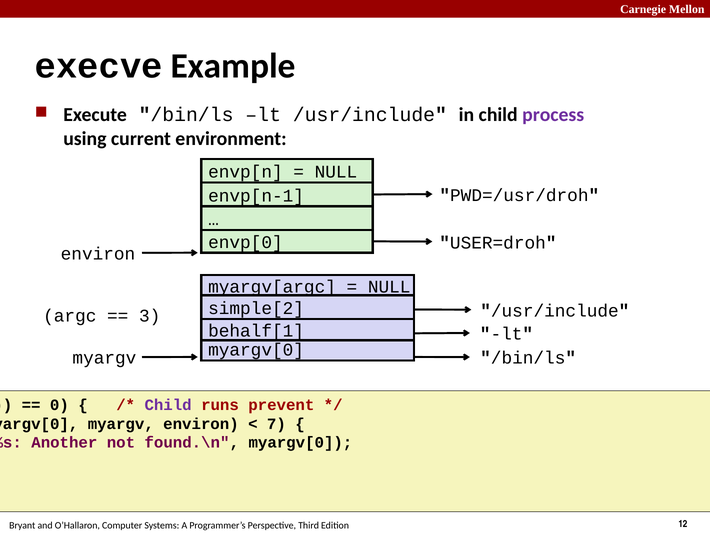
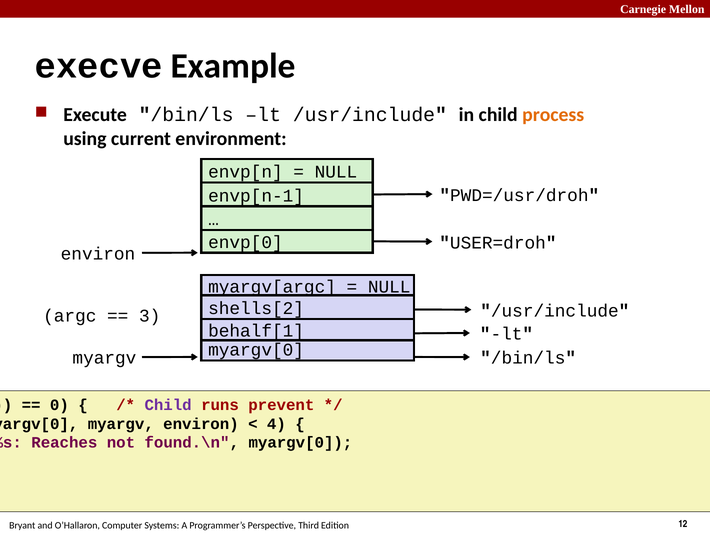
process colour: purple -> orange
simple[2: simple[2 -> shells[2
7: 7 -> 4
Another: Another -> Reaches
